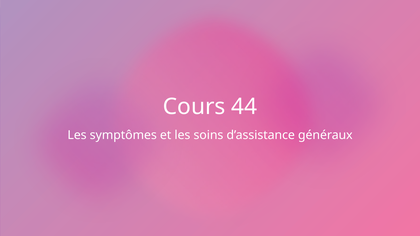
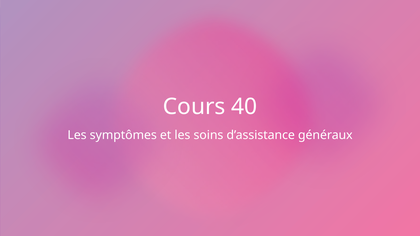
44: 44 -> 40
